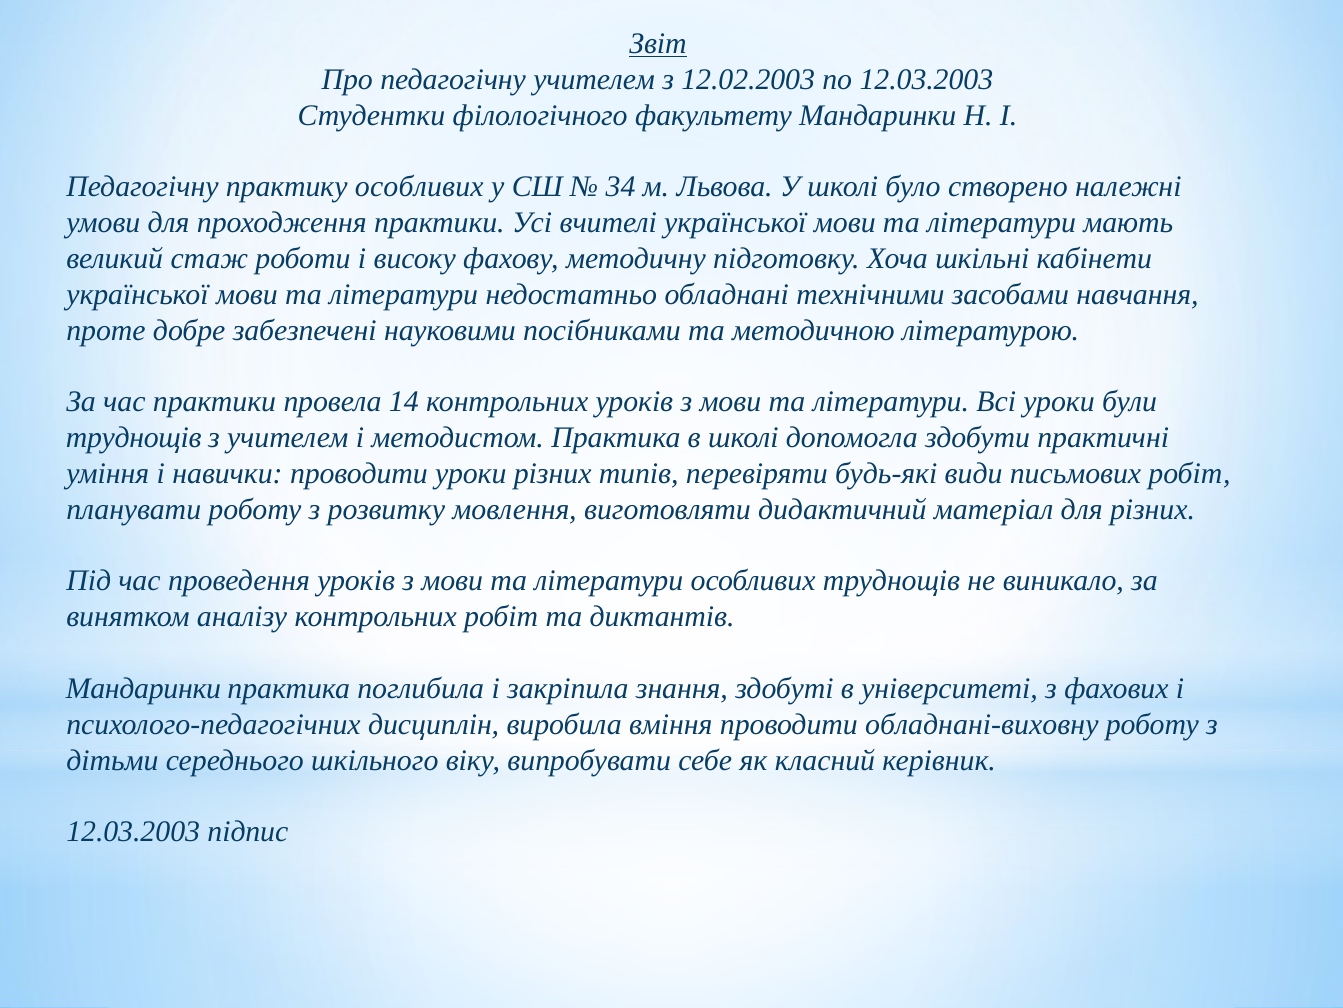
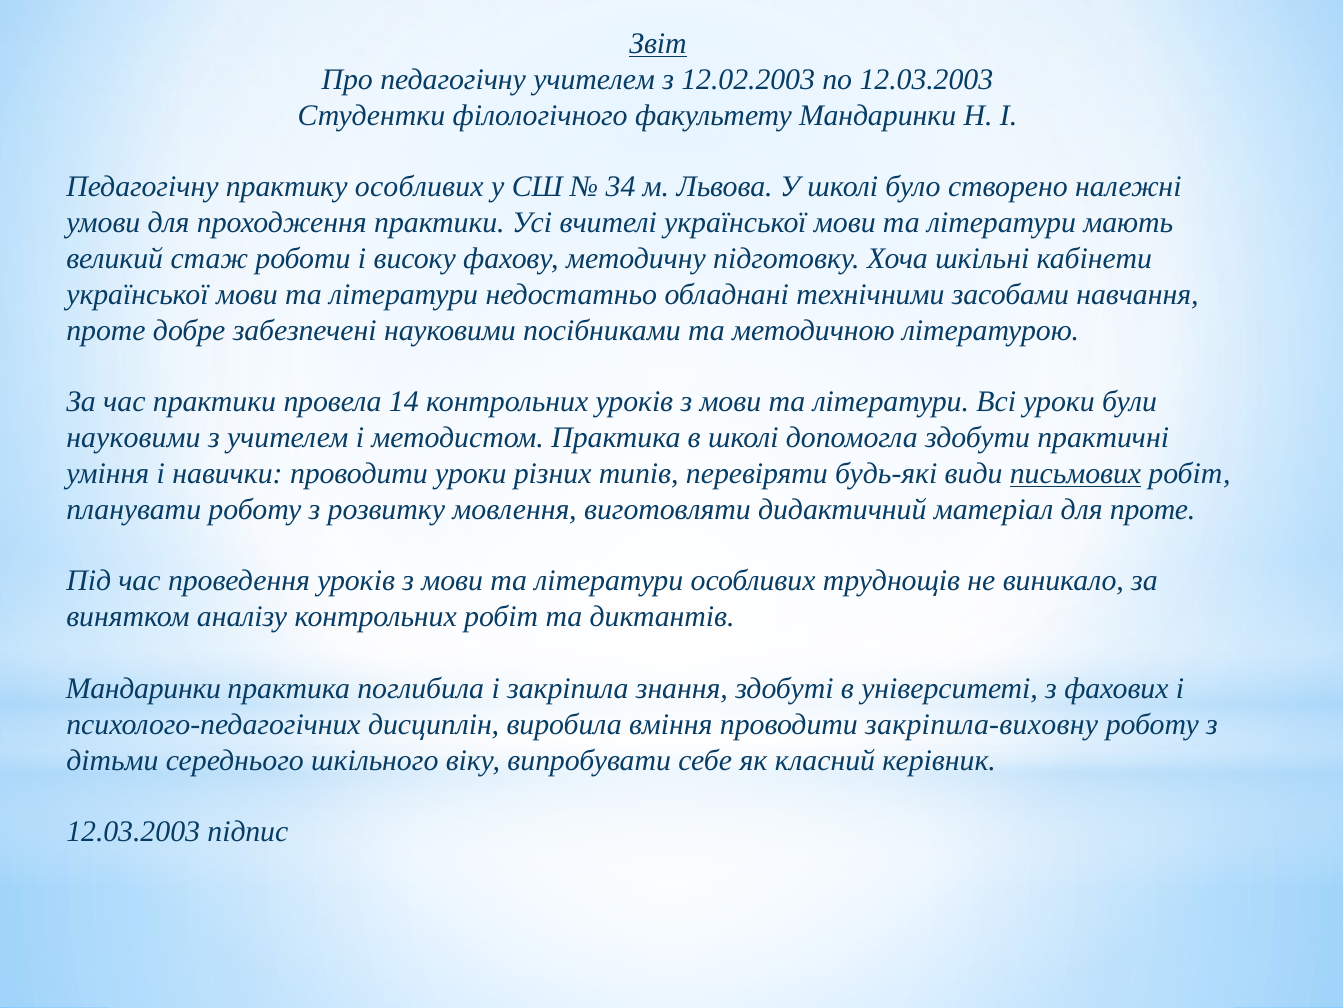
труднощів at (134, 437): труднощів -> науковими
письмових underline: none -> present
для різних: різних -> проте
обладнані-виховну: обладнані-виховну -> закріпила-виховну
